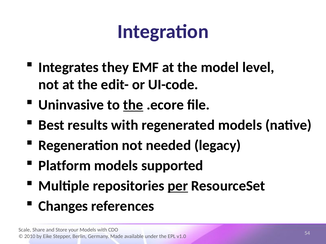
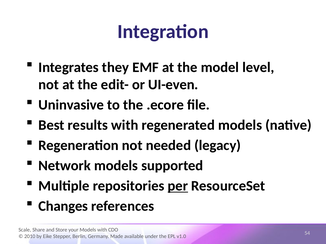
UI-code: UI-code -> UI-even
the at (133, 105) underline: present -> none
Platform: Platform -> Network
